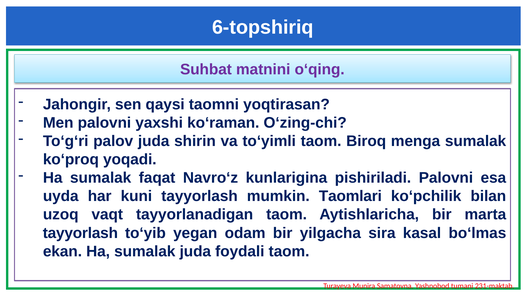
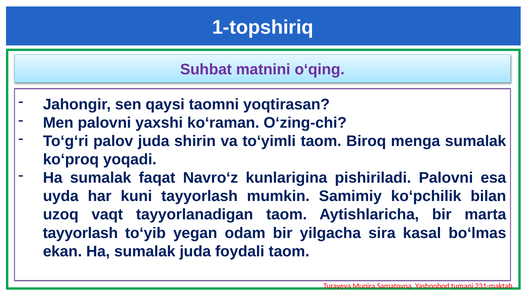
6-topshiriq: 6-topshiriq -> 1-topshiriq
Taomlari: Taomlari -> Samimiy
